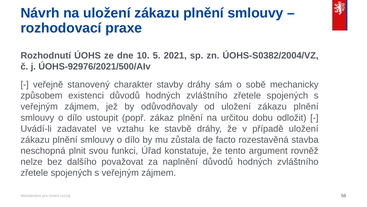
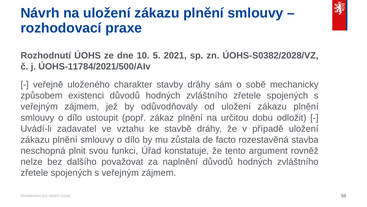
ÚOHS-S0382/2004/VZ: ÚOHS-S0382/2004/VZ -> ÚOHS-S0382/2028/VZ
ÚOHS-92976/2021/500/AIv: ÚOHS-92976/2021/500/AIv -> ÚOHS-11784/2021/500/AIv
stanovený: stanovený -> uloženého
